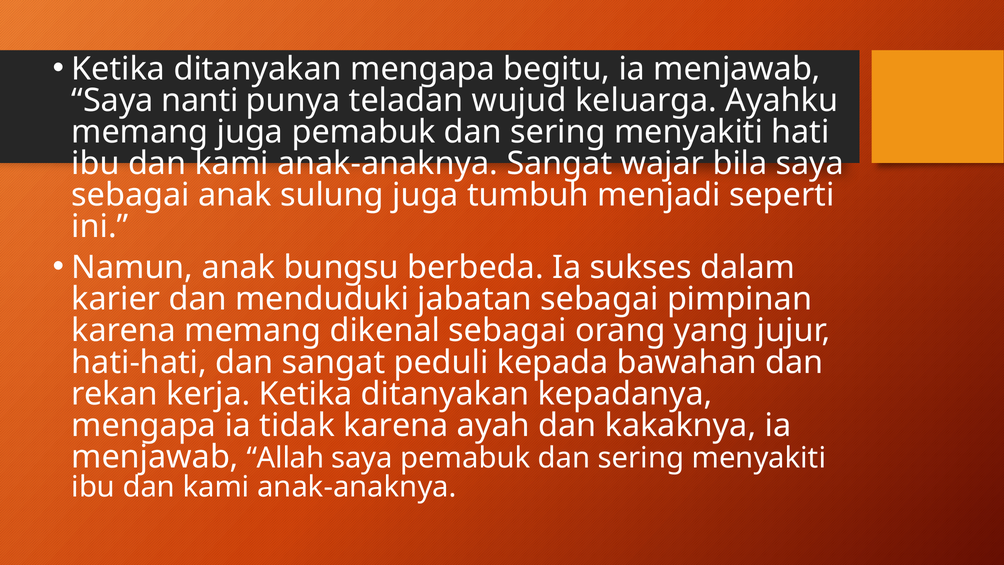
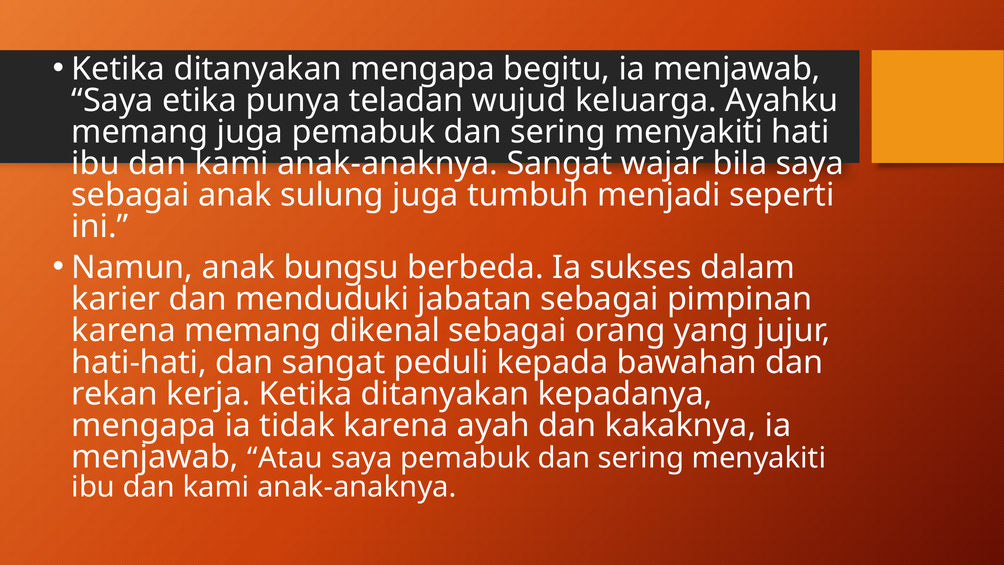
nanti: nanti -> etika
Allah: Allah -> Atau
